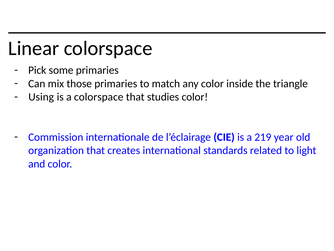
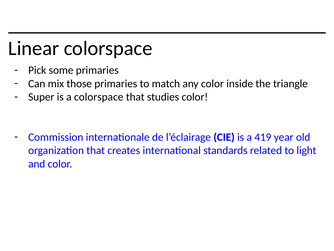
Using: Using -> Super
219: 219 -> 419
